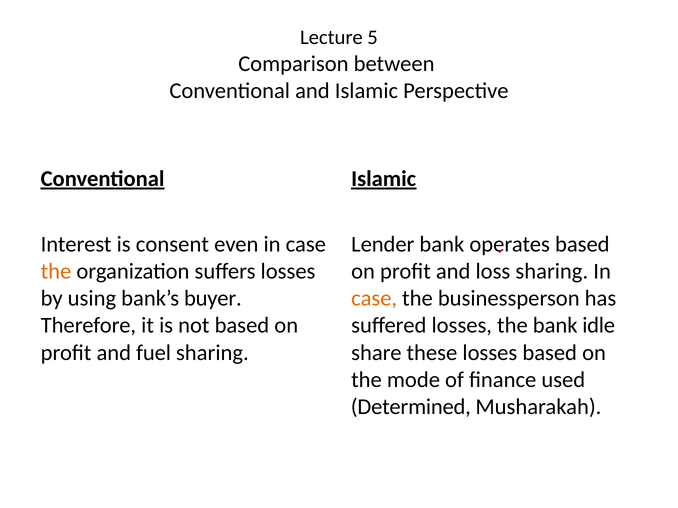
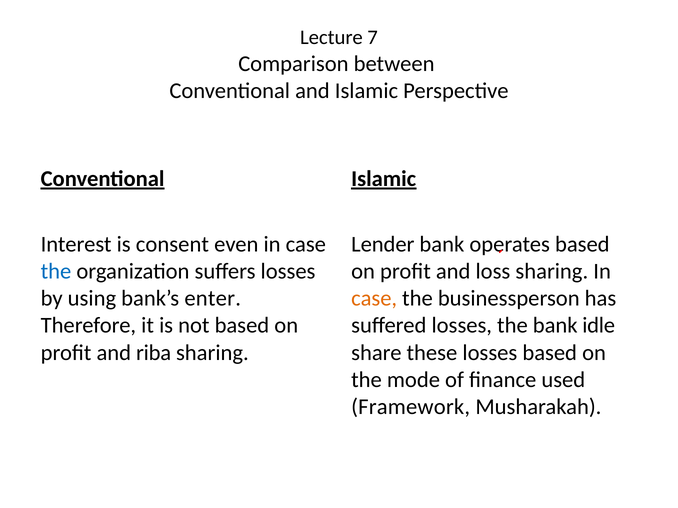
5: 5 -> 7
the at (56, 272) colour: orange -> blue
buyer: buyer -> enter
fuel: fuel -> riba
Determined: Determined -> Framework
